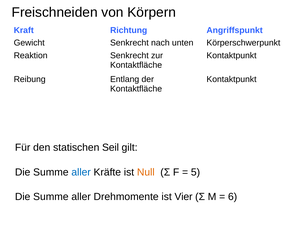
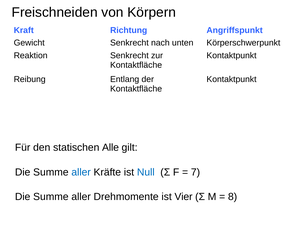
Seil: Seil -> Alle
Null colour: orange -> blue
5: 5 -> 7
6: 6 -> 8
